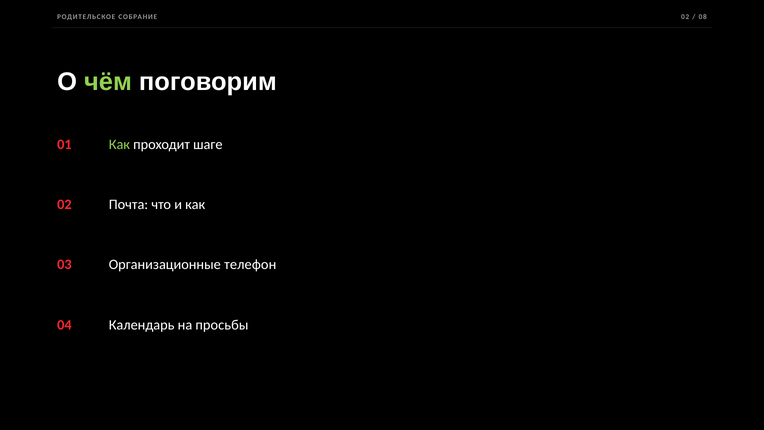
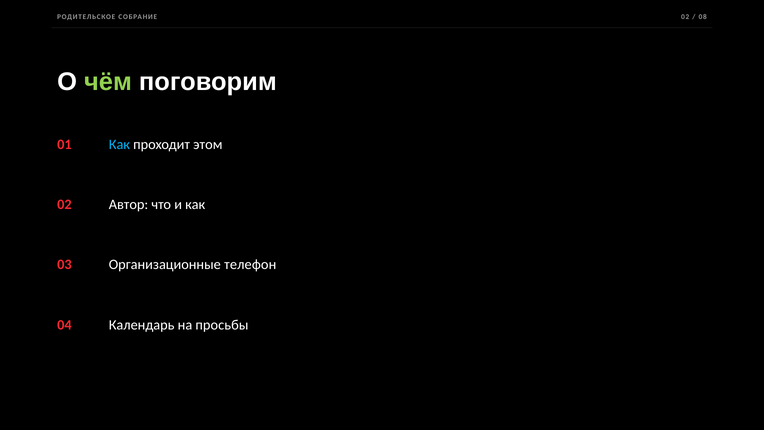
Как at (119, 144) colour: light green -> light blue
шаге: шаге -> этом
Почта: Почта -> Автор
